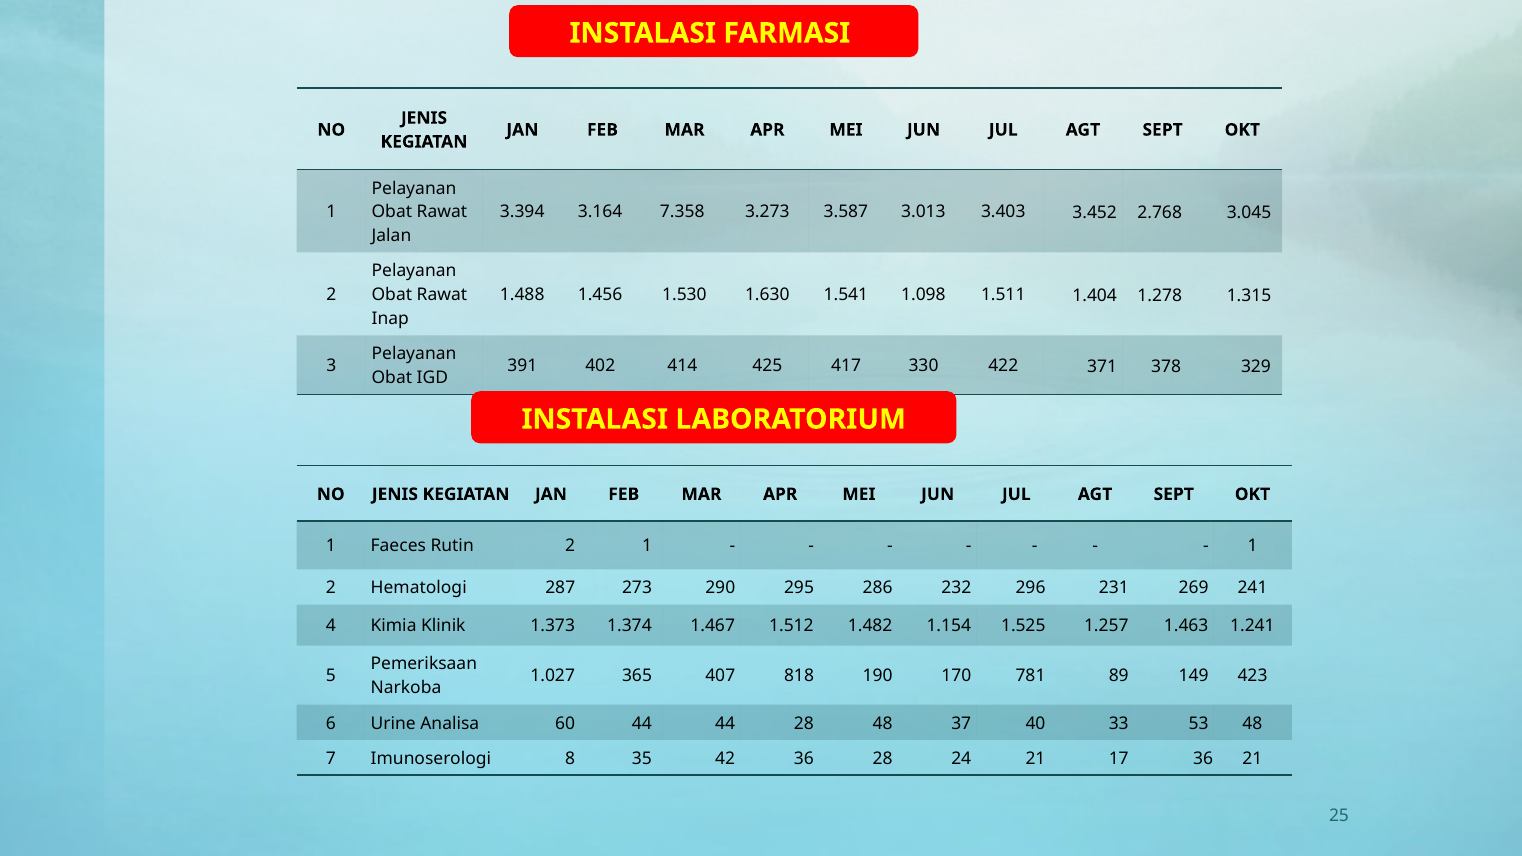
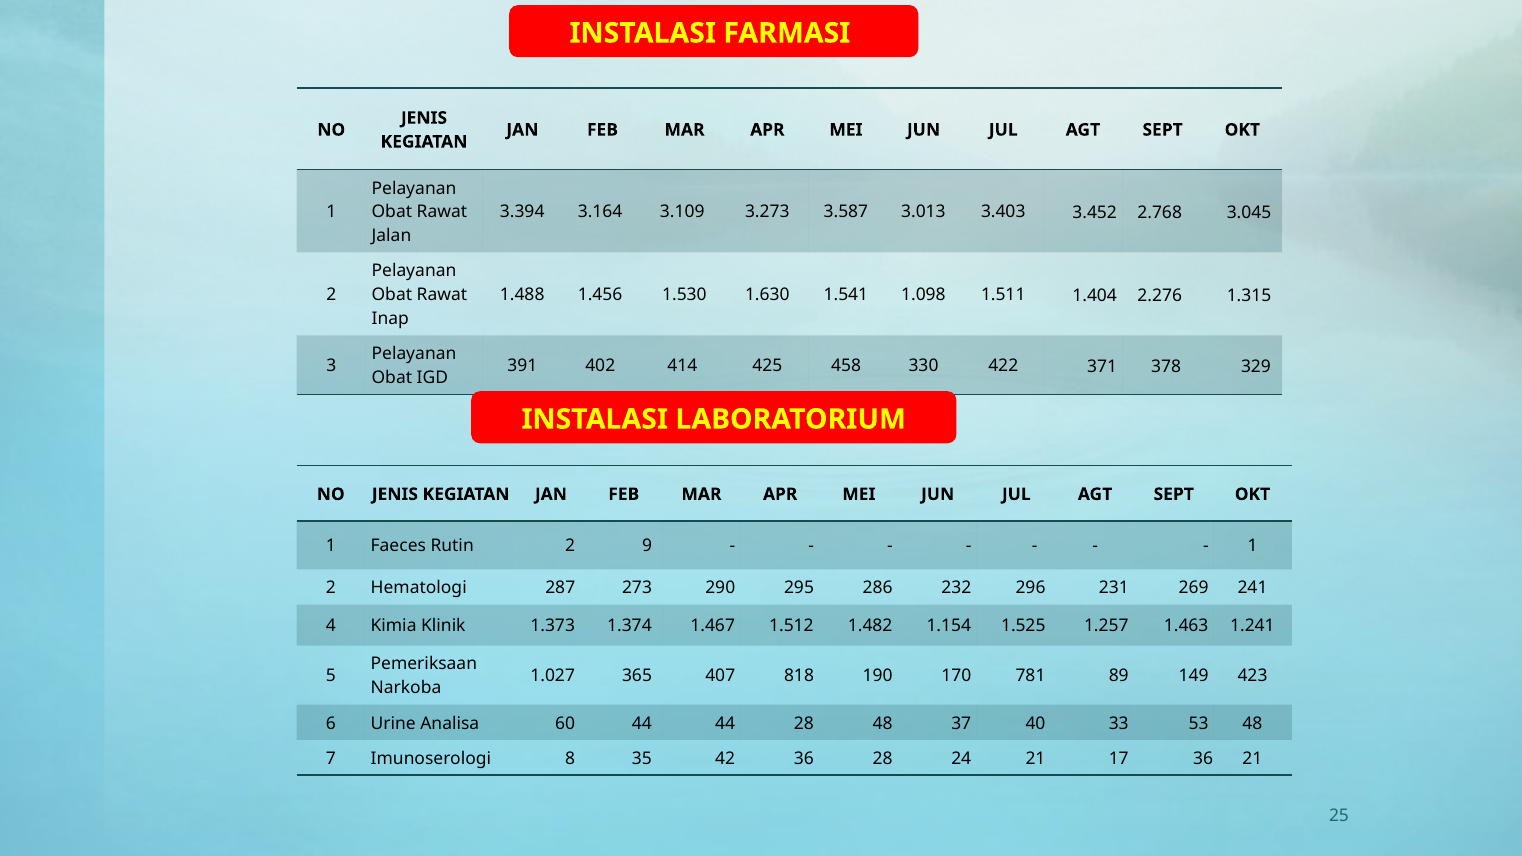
7.358: 7.358 -> 3.109
1.278: 1.278 -> 2.276
417: 417 -> 458
2 1: 1 -> 9
